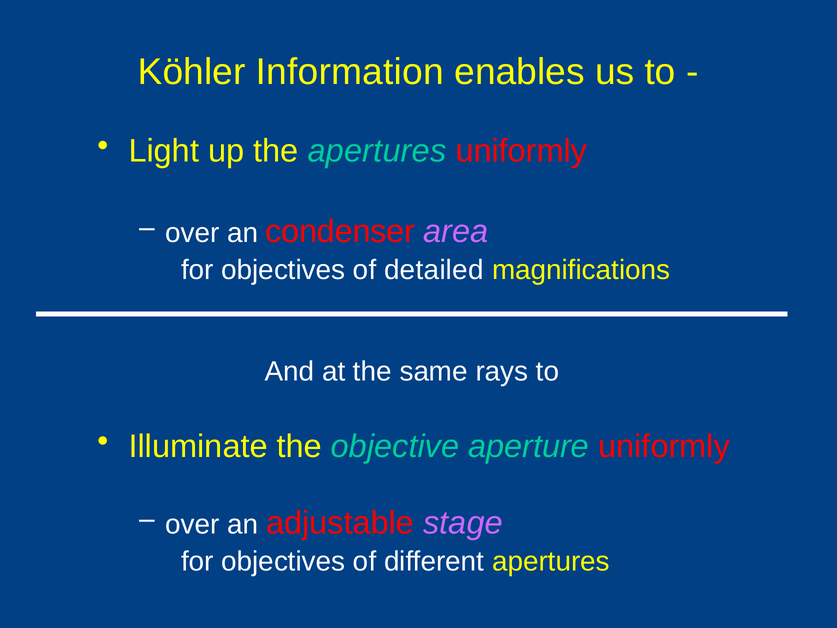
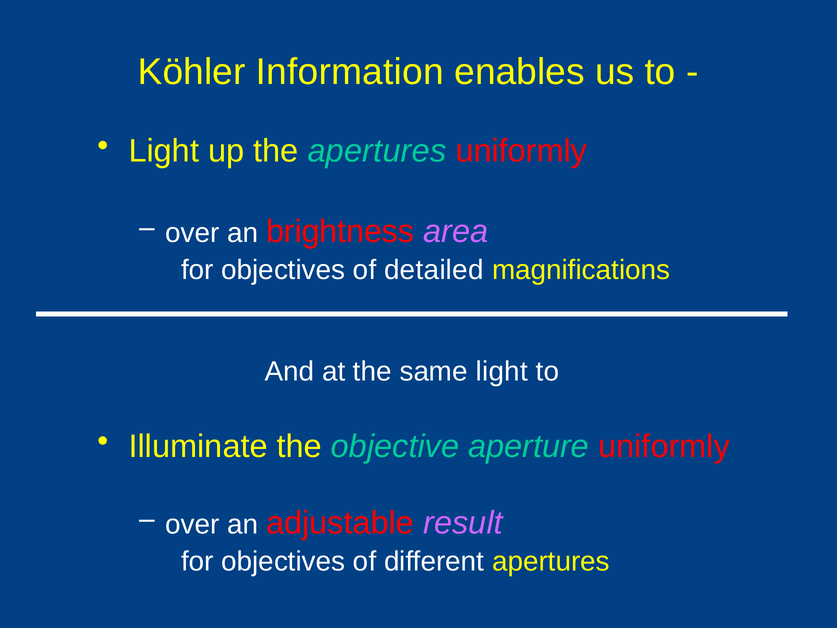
condenser: condenser -> brightness
same rays: rays -> light
stage: stage -> result
